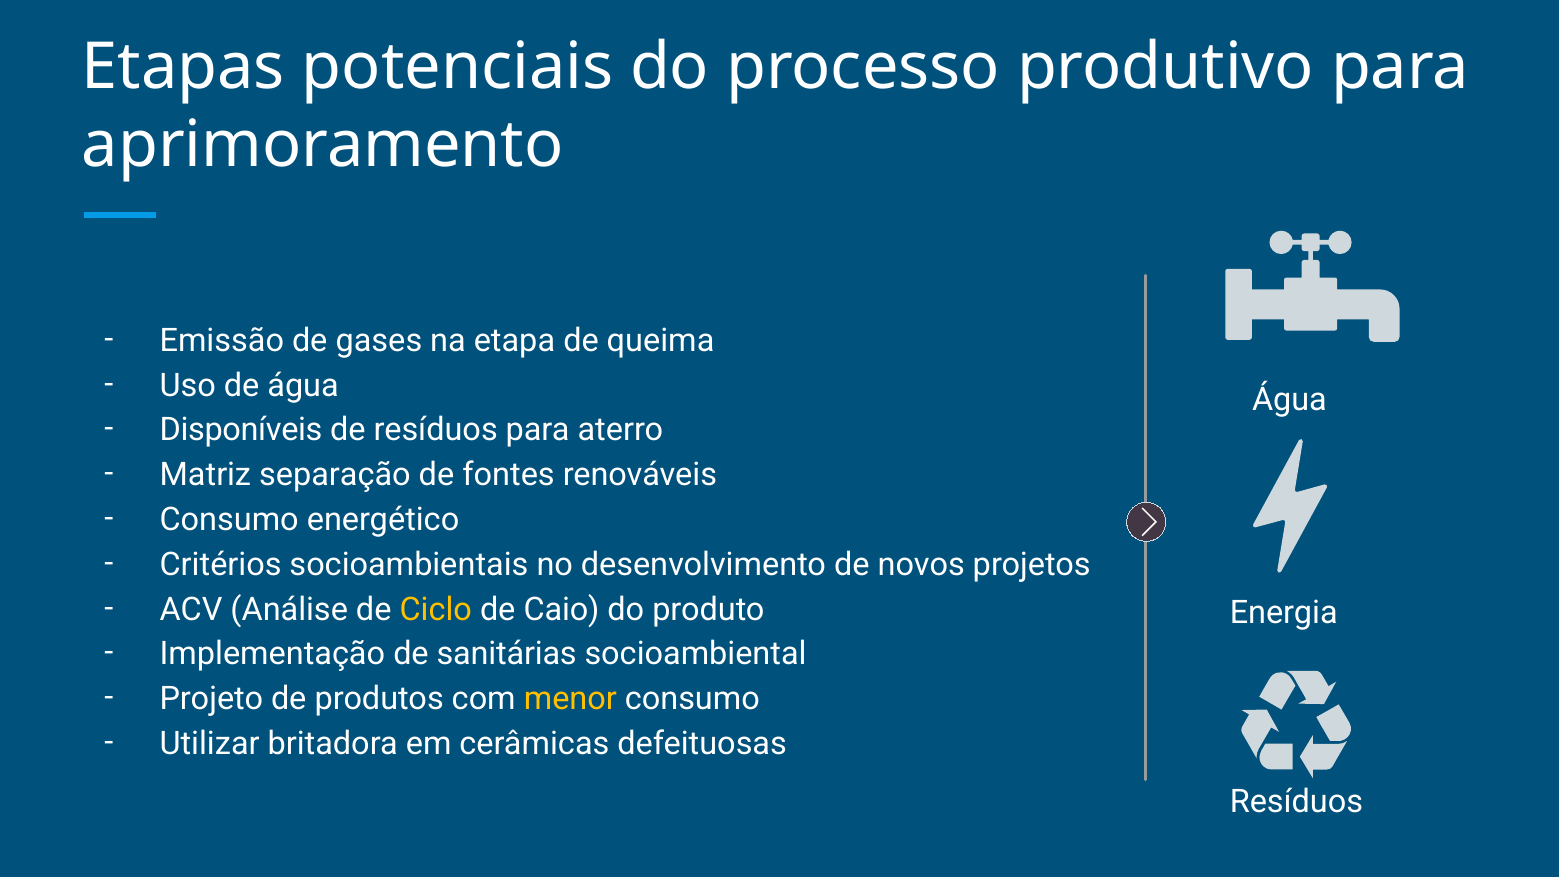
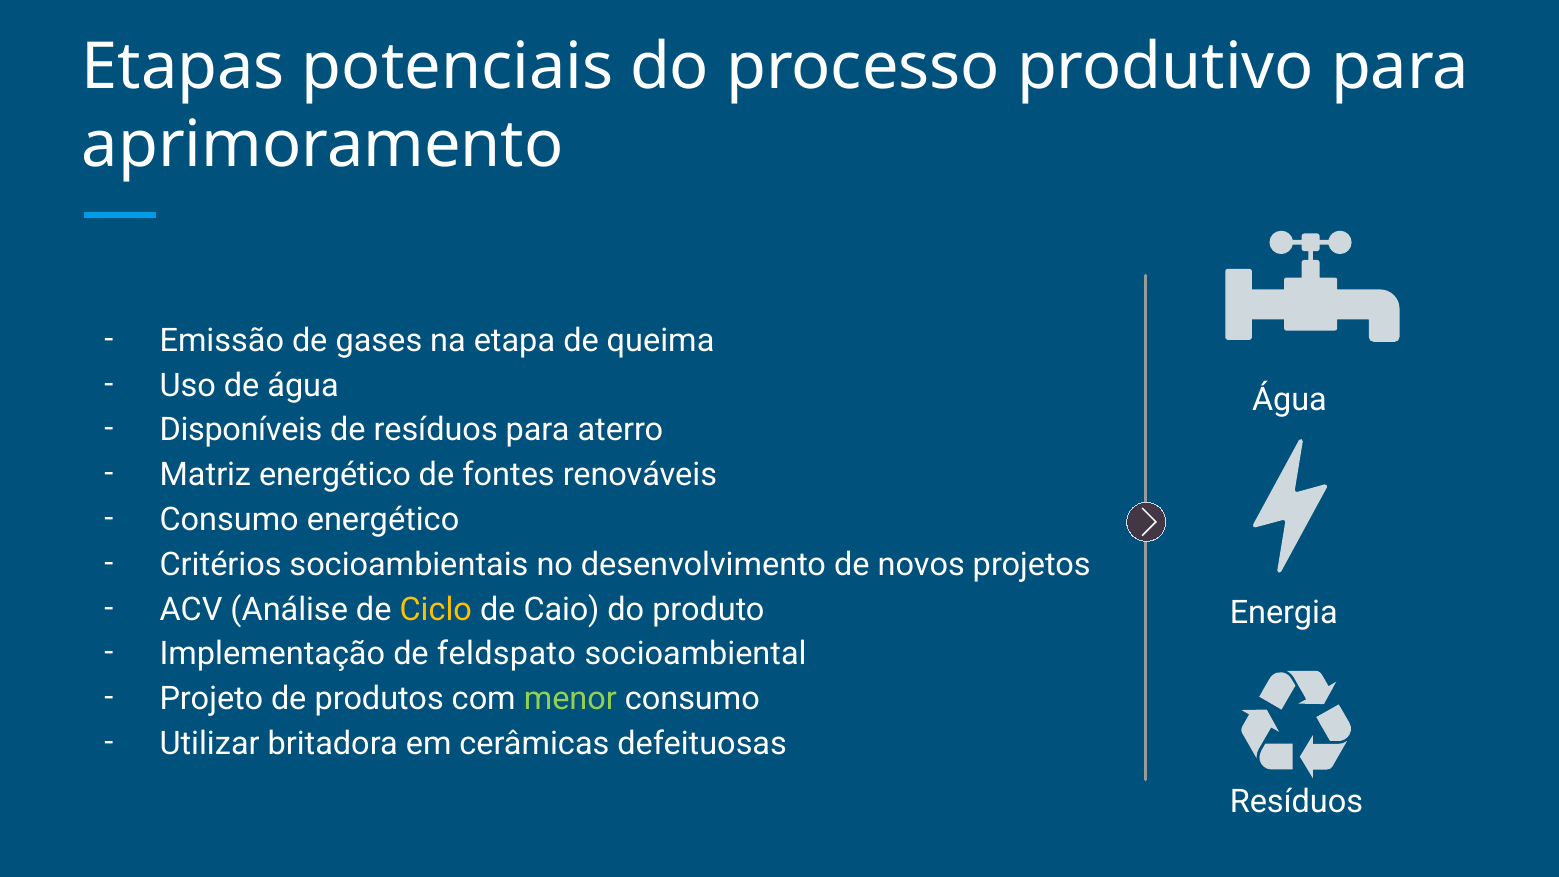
Matriz separação: separação -> energético
sanitárias: sanitárias -> feldspato
menor colour: yellow -> light green
